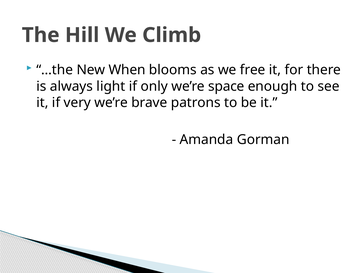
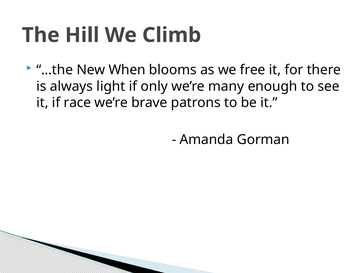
space: space -> many
very: very -> race
